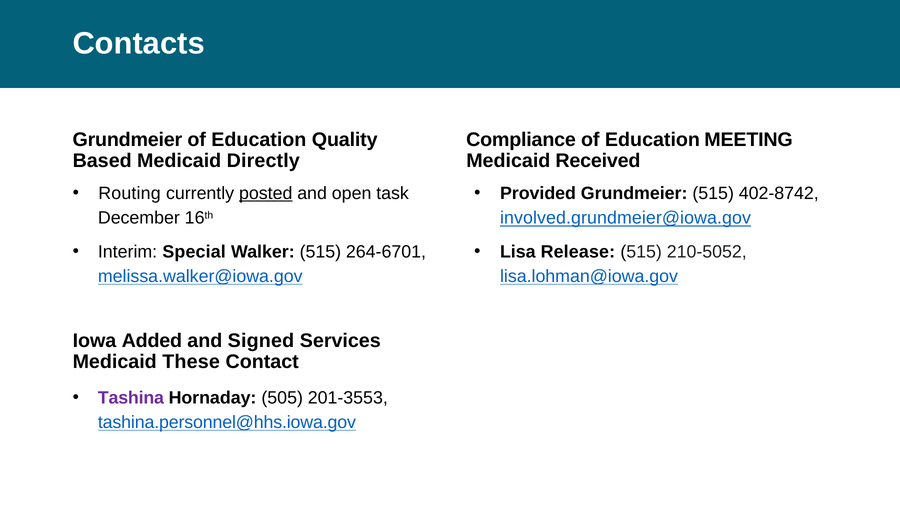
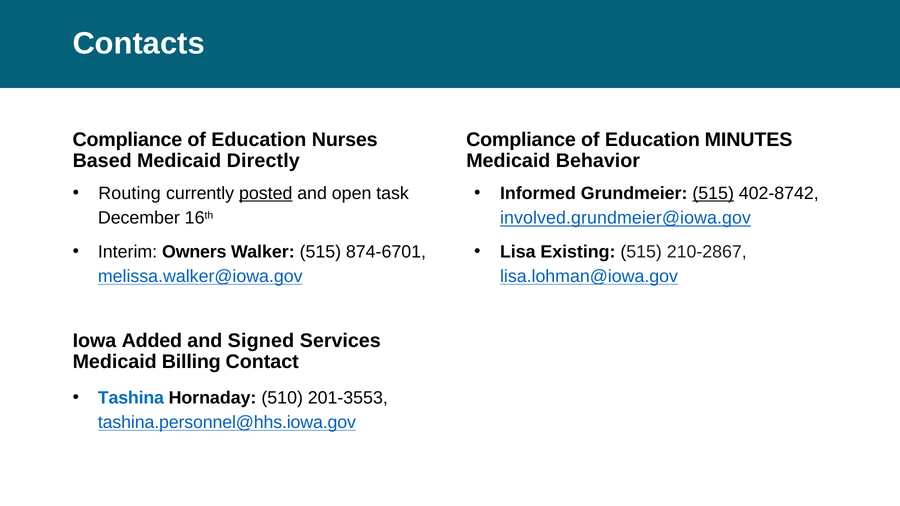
Grundmeier at (127, 140): Grundmeier -> Compliance
Quality: Quality -> Nurses
MEETING: MEETING -> MINUTES
Received: Received -> Behavior
Provided: Provided -> Informed
515 at (713, 194) underline: none -> present
Special: Special -> Owners
264-6701: 264-6701 -> 874-6701
Release: Release -> Existing
210-5052: 210-5052 -> 210-2867
These: These -> Billing
Tashina colour: purple -> blue
505: 505 -> 510
